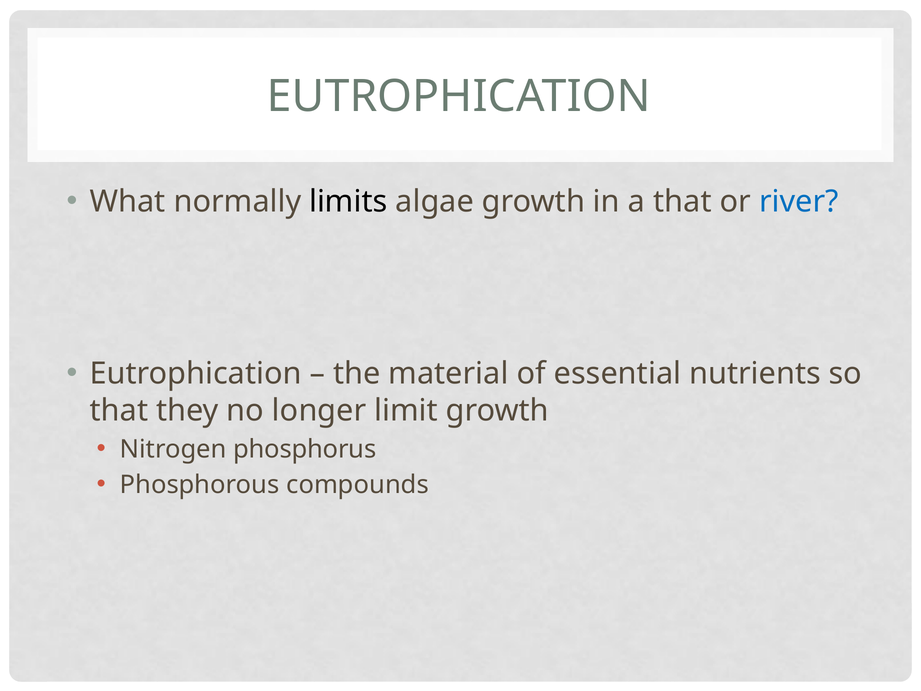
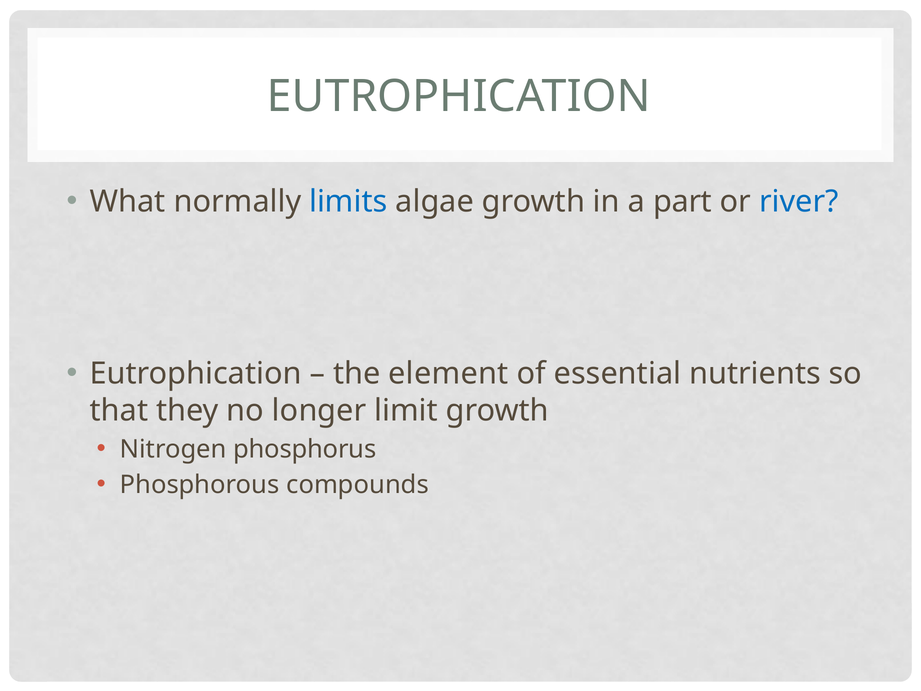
limits colour: black -> blue
a that: that -> part
material: material -> element
